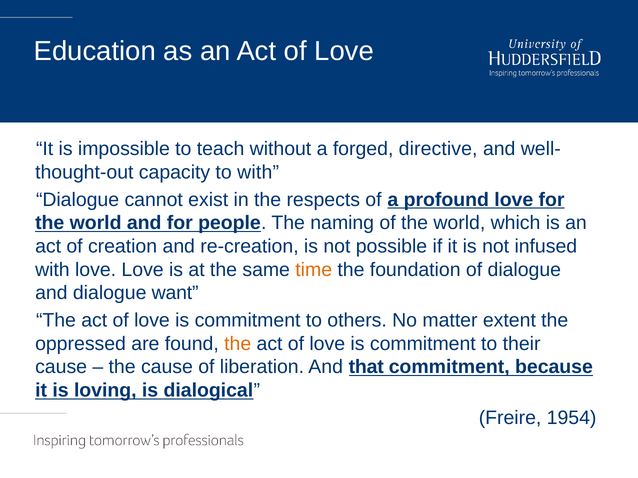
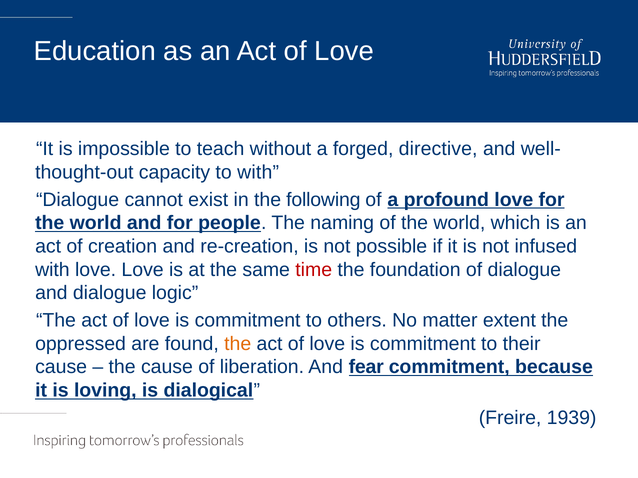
respects: respects -> following
time colour: orange -> red
want: want -> logic
that: that -> fear
1954: 1954 -> 1939
